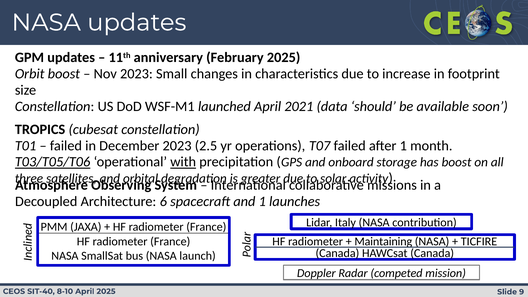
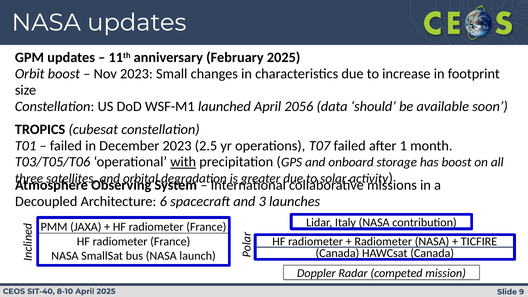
2021: 2021 -> 2056
T03/T05/T06 underline: present -> none
and 1: 1 -> 3
Maintaining at (383, 242): Maintaining -> Radiometer
